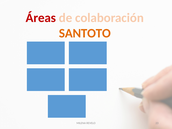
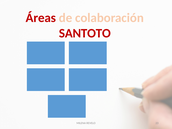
SANTOTO colour: orange -> red
